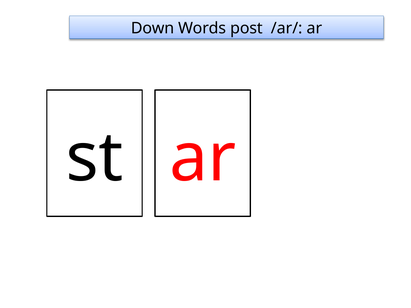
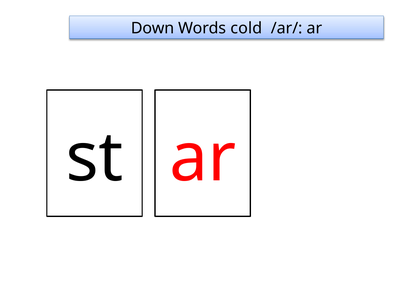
post: post -> cold
